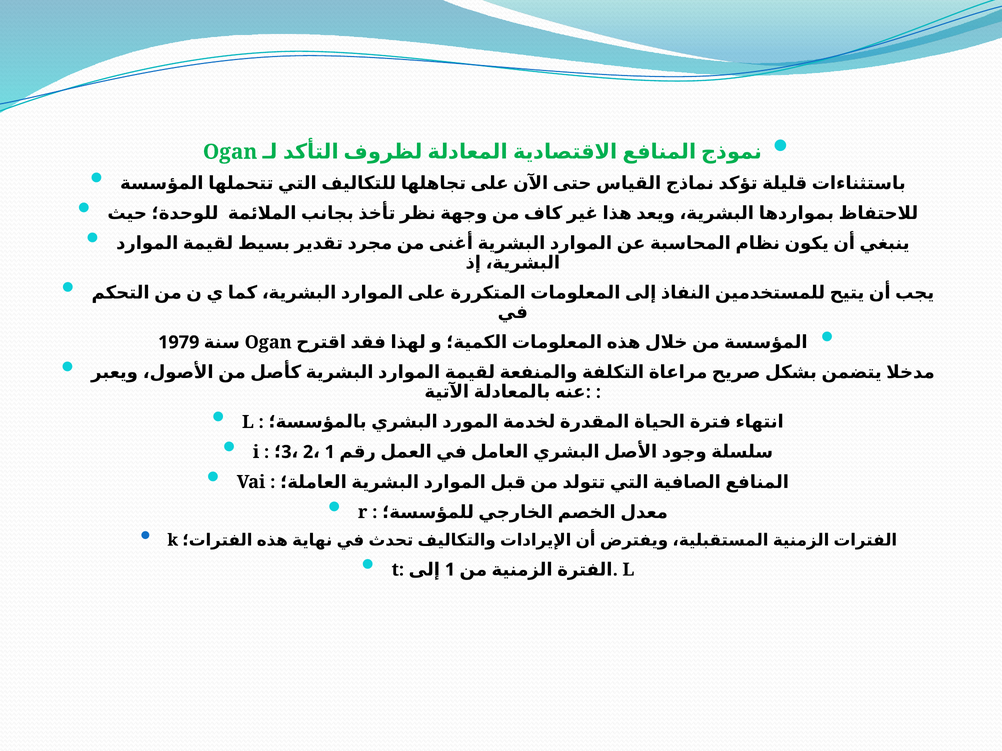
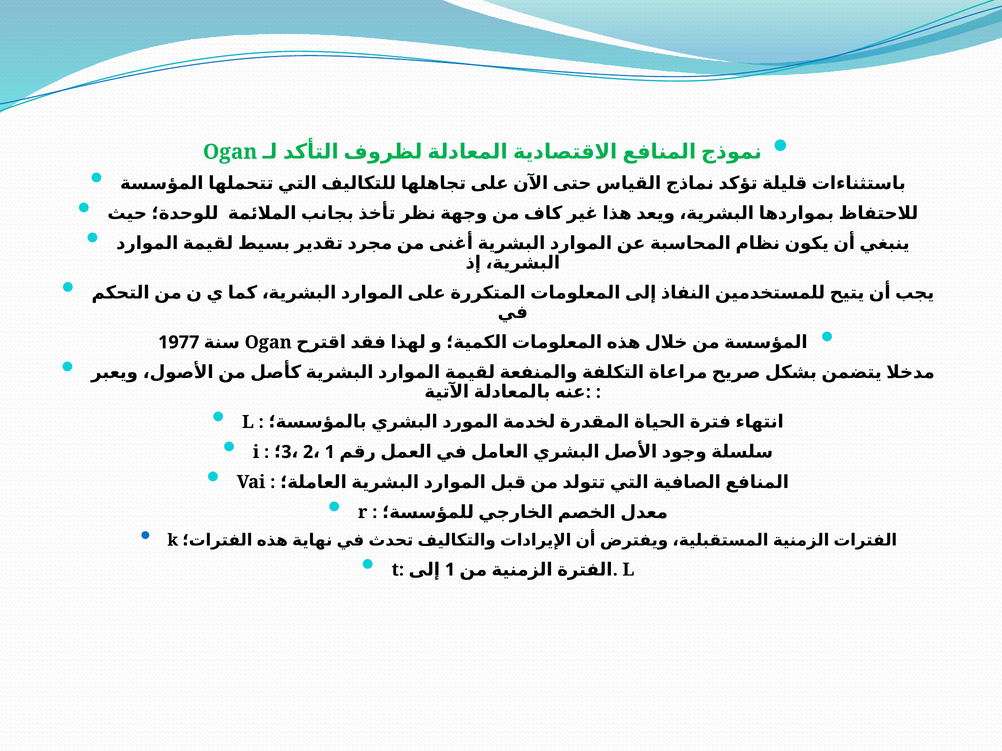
1979: 1979 -> 1977
